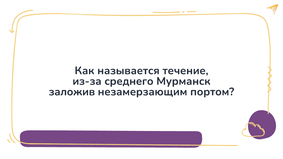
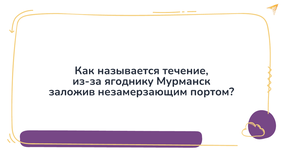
среднего: среднего -> ягоднику
